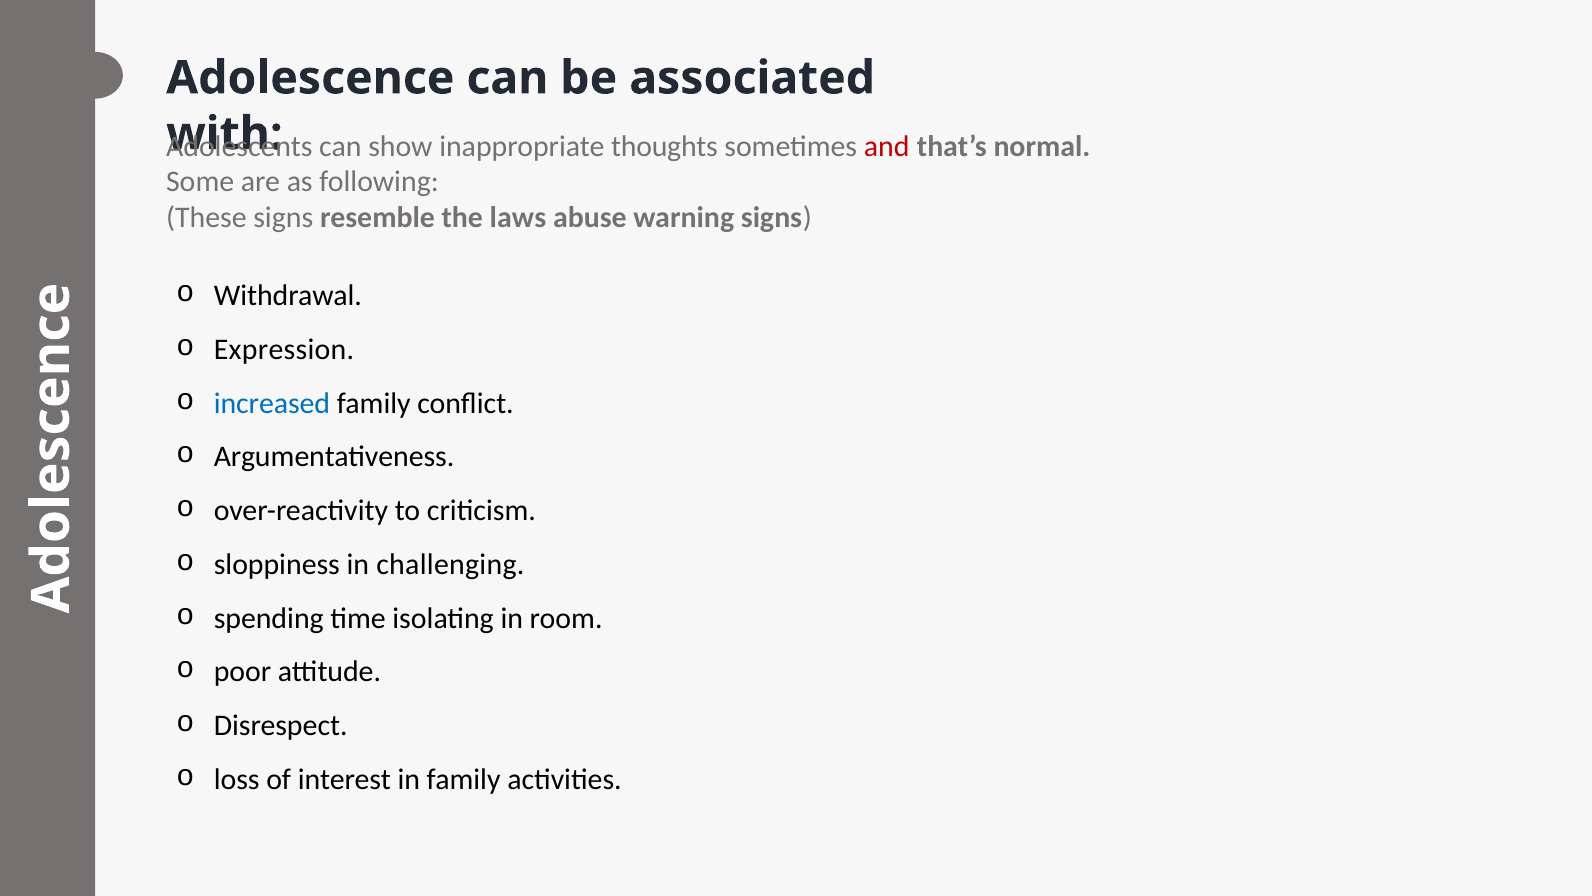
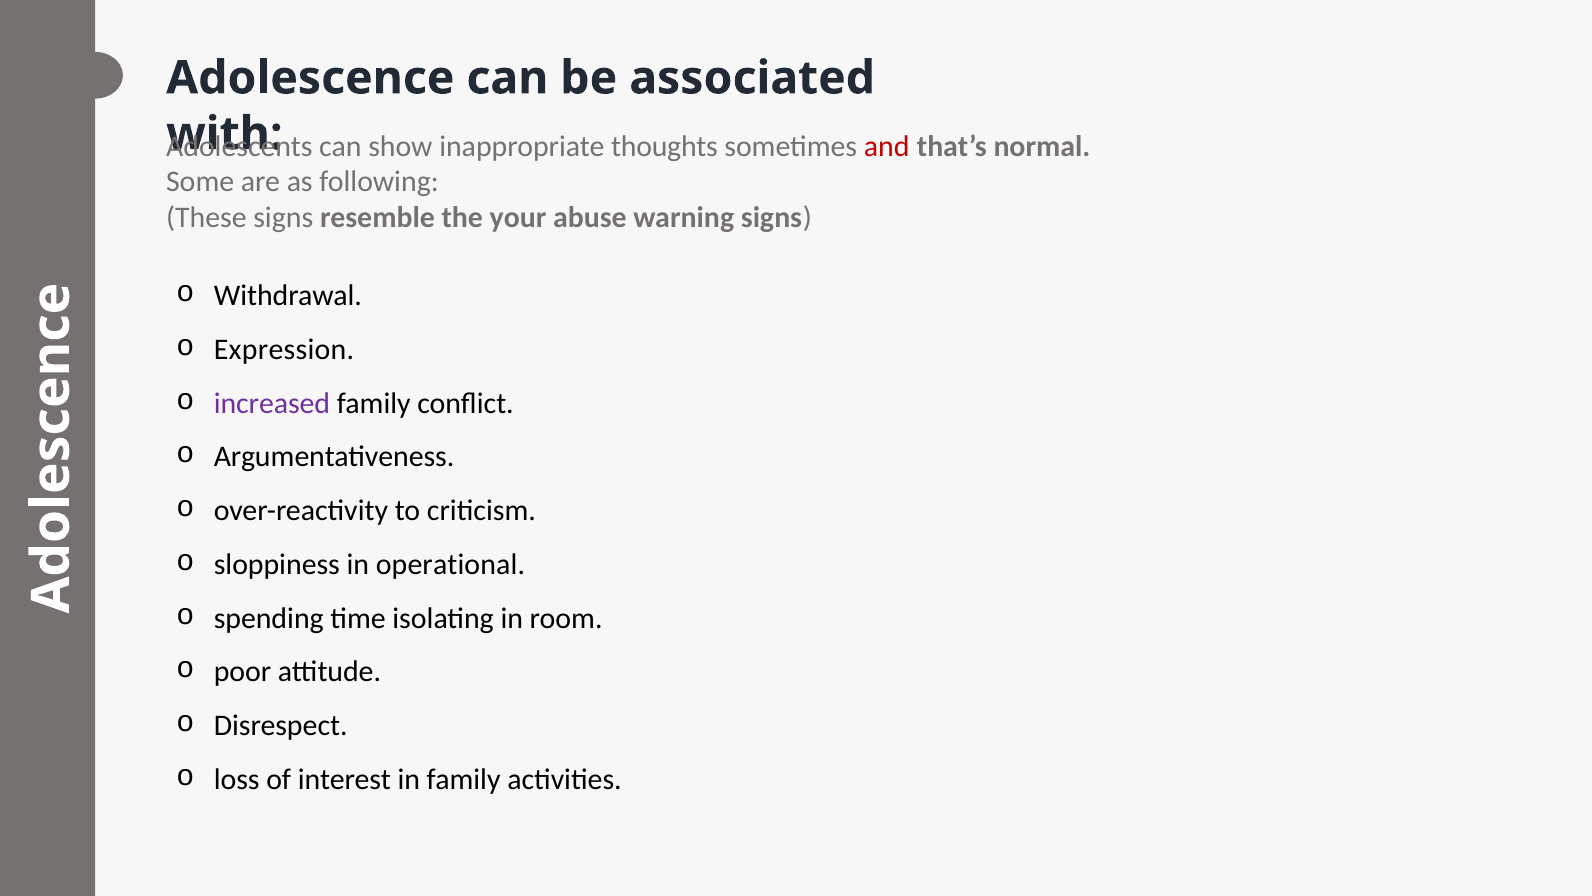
laws: laws -> your
increased colour: blue -> purple
challenging: challenging -> operational
